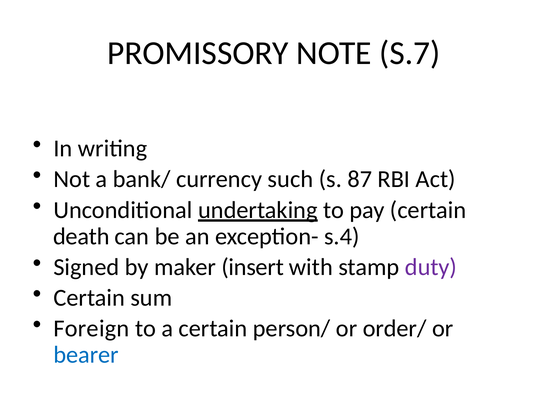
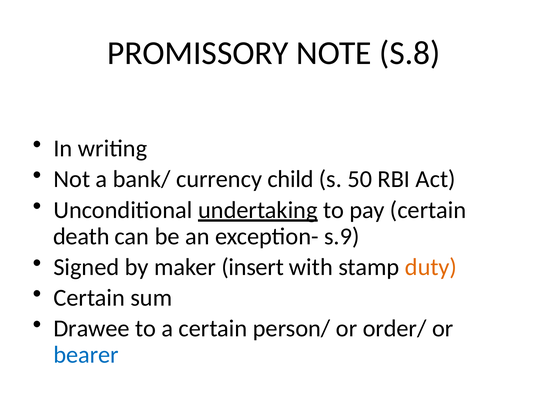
S.7: S.7 -> S.8
such: such -> child
87: 87 -> 50
s.4: s.4 -> s.9
duty colour: purple -> orange
Foreign: Foreign -> Drawee
